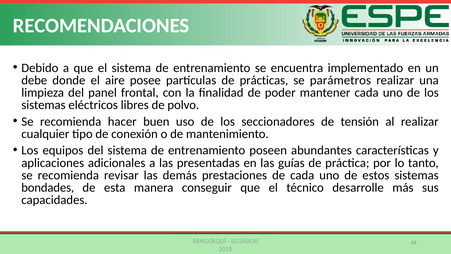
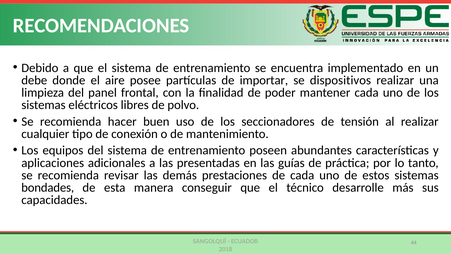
prácticas: prácticas -> importar
parámetros: parámetros -> dispositivos
